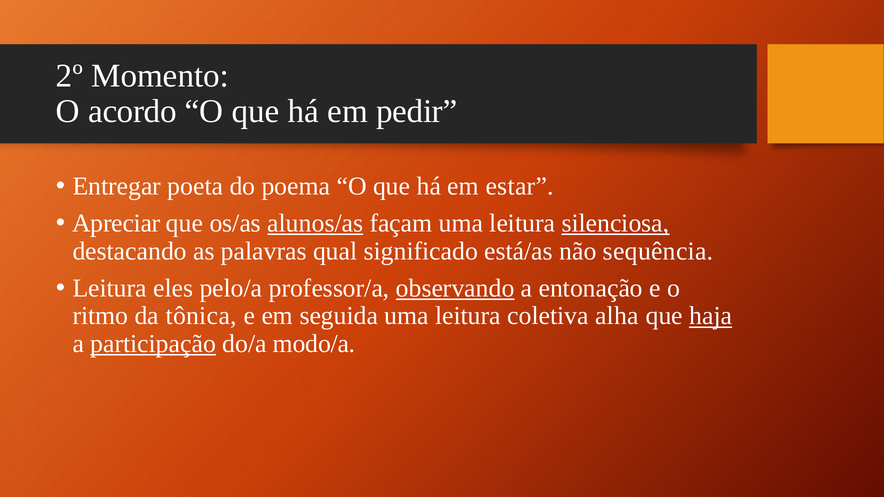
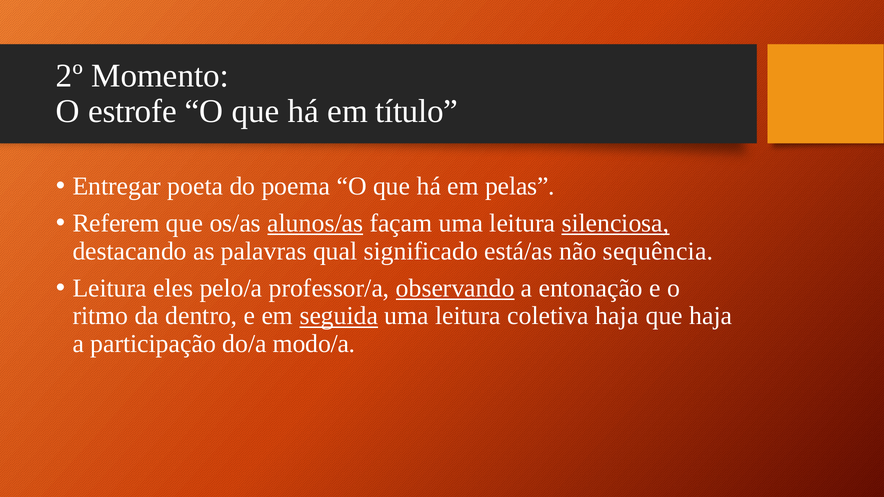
acordo: acordo -> estrofe
pedir: pedir -> título
estar: estar -> pelas
Apreciar: Apreciar -> Referem
tônica: tônica -> dentro
seguida underline: none -> present
coletiva alha: alha -> haja
haja at (711, 316) underline: present -> none
participação underline: present -> none
